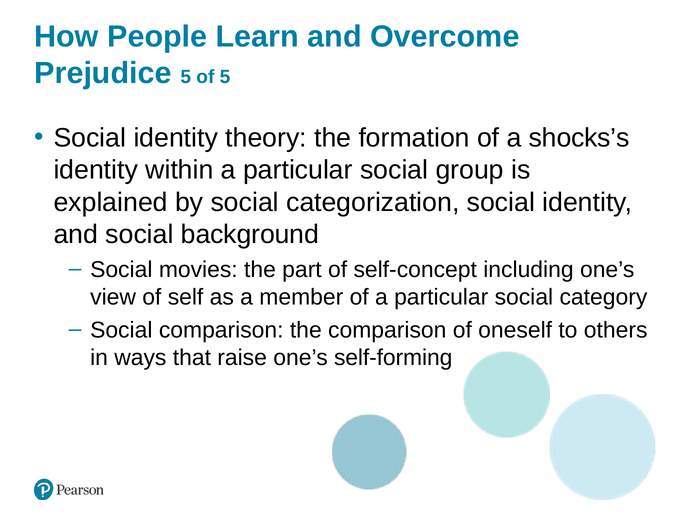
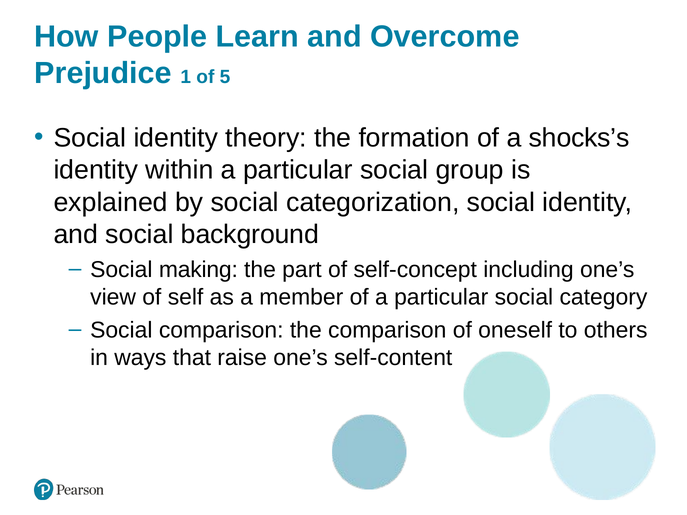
Prejudice 5: 5 -> 1
movies: movies -> making
self-forming: self-forming -> self-content
